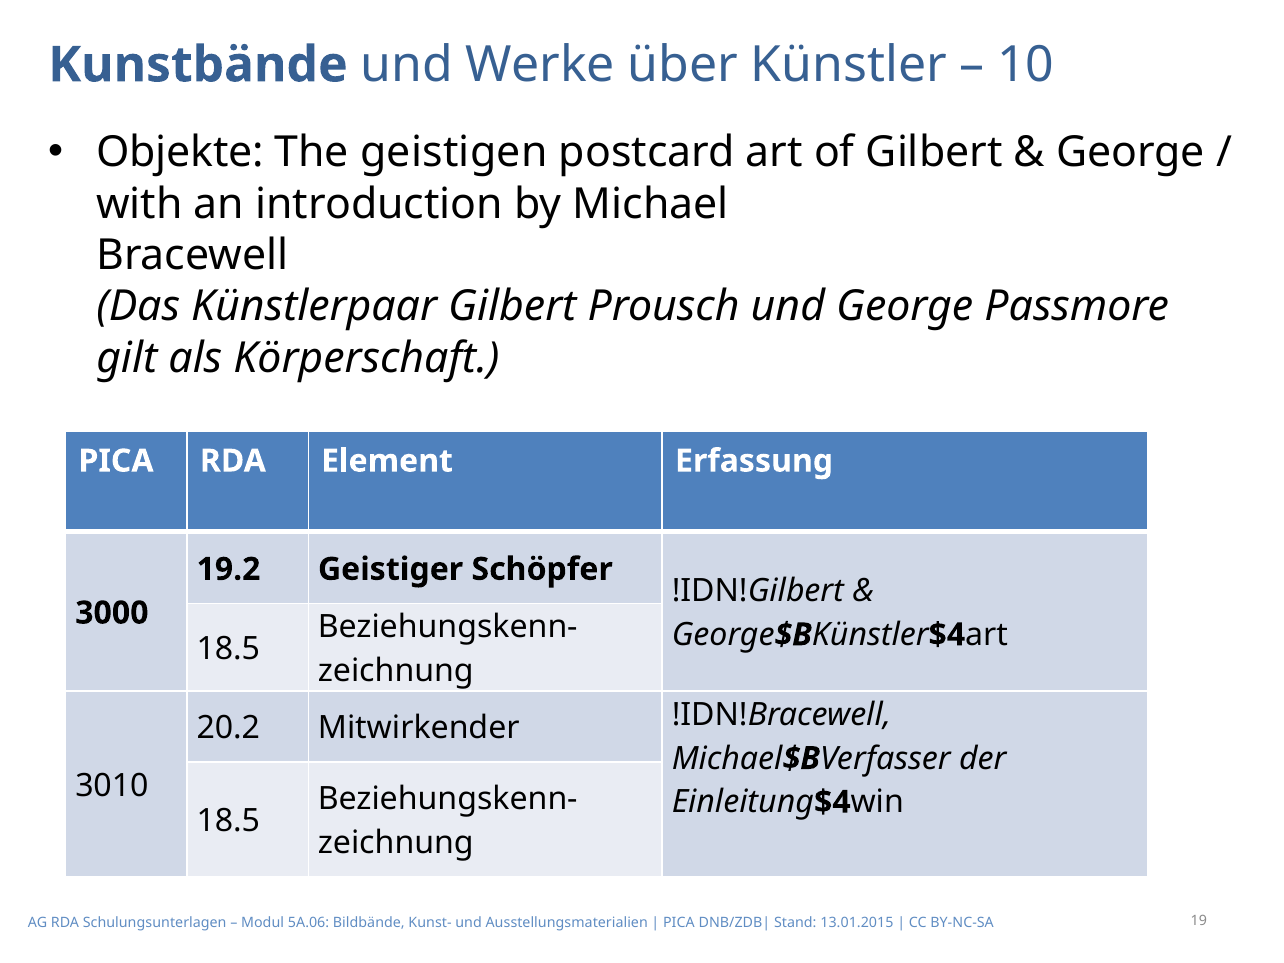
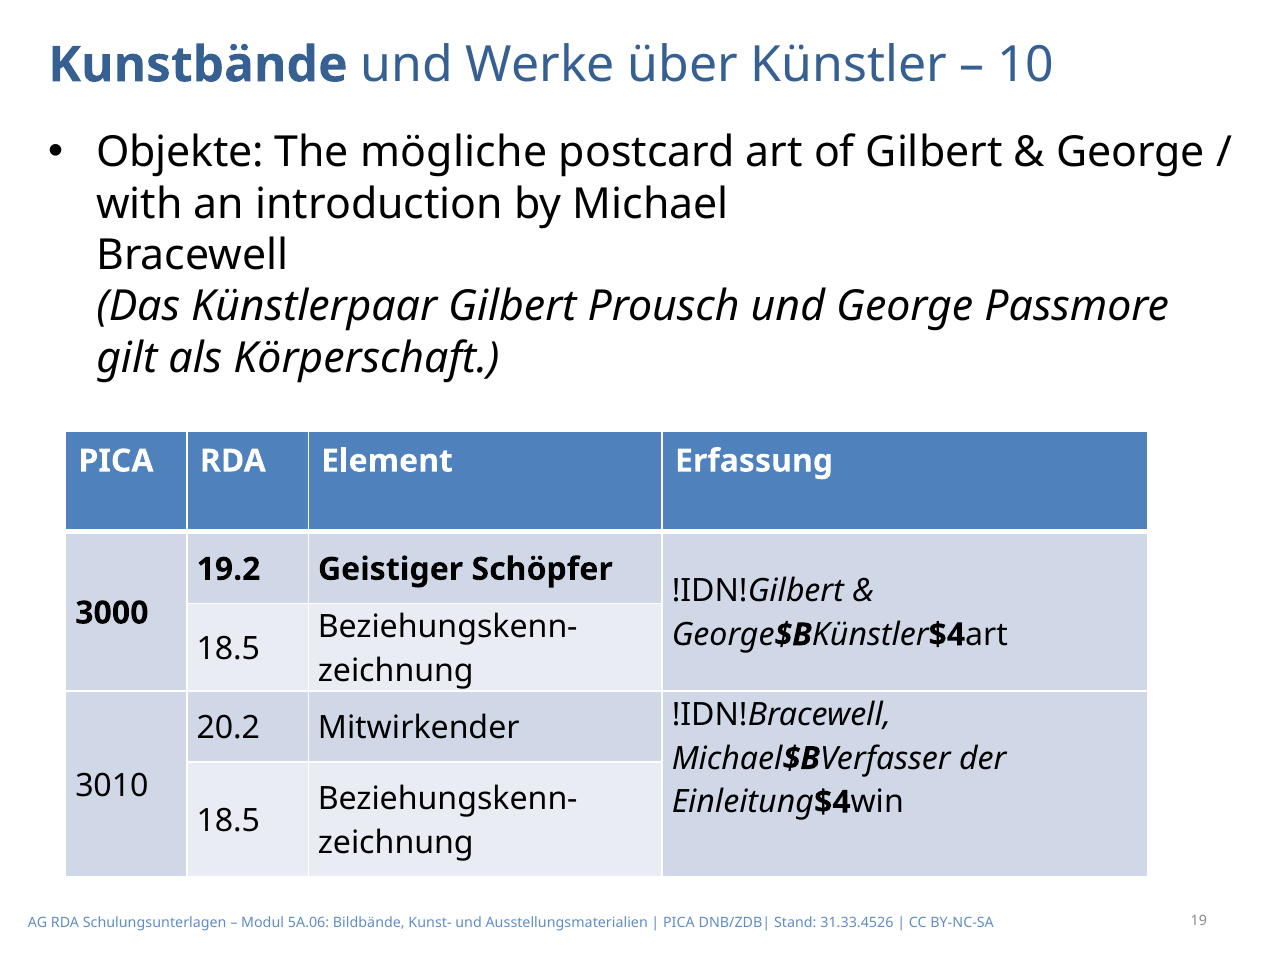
geistigen: geistigen -> mögliche
13.01.2015: 13.01.2015 -> 31.33.4526
